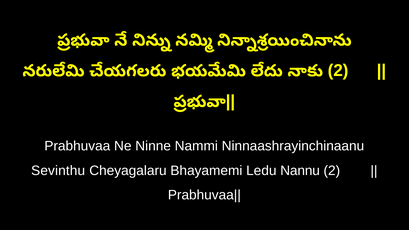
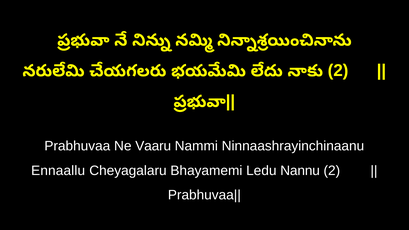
Ninne: Ninne -> Vaaru
Sevinthu: Sevinthu -> Ennaallu
